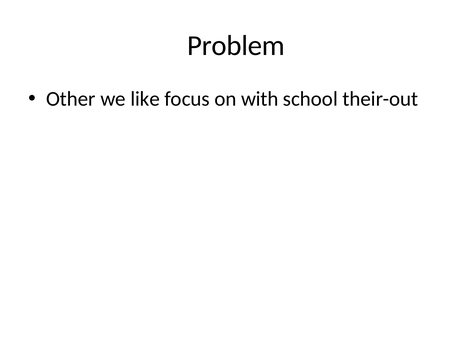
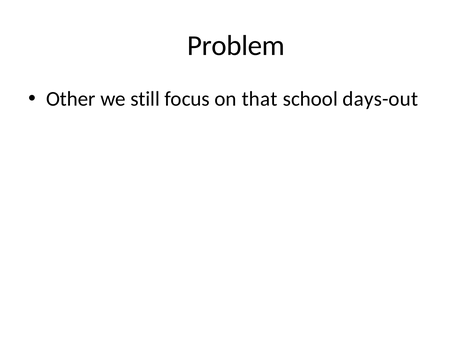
like: like -> still
with: with -> that
their-out: their-out -> days-out
